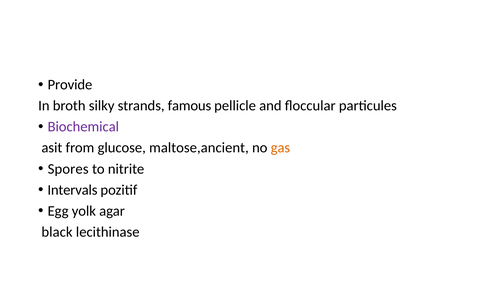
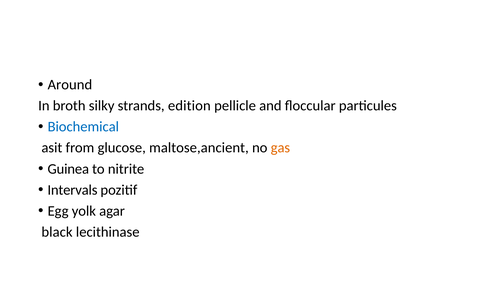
Provide: Provide -> Around
famous: famous -> edition
Biochemical colour: purple -> blue
Spores: Spores -> Guinea
